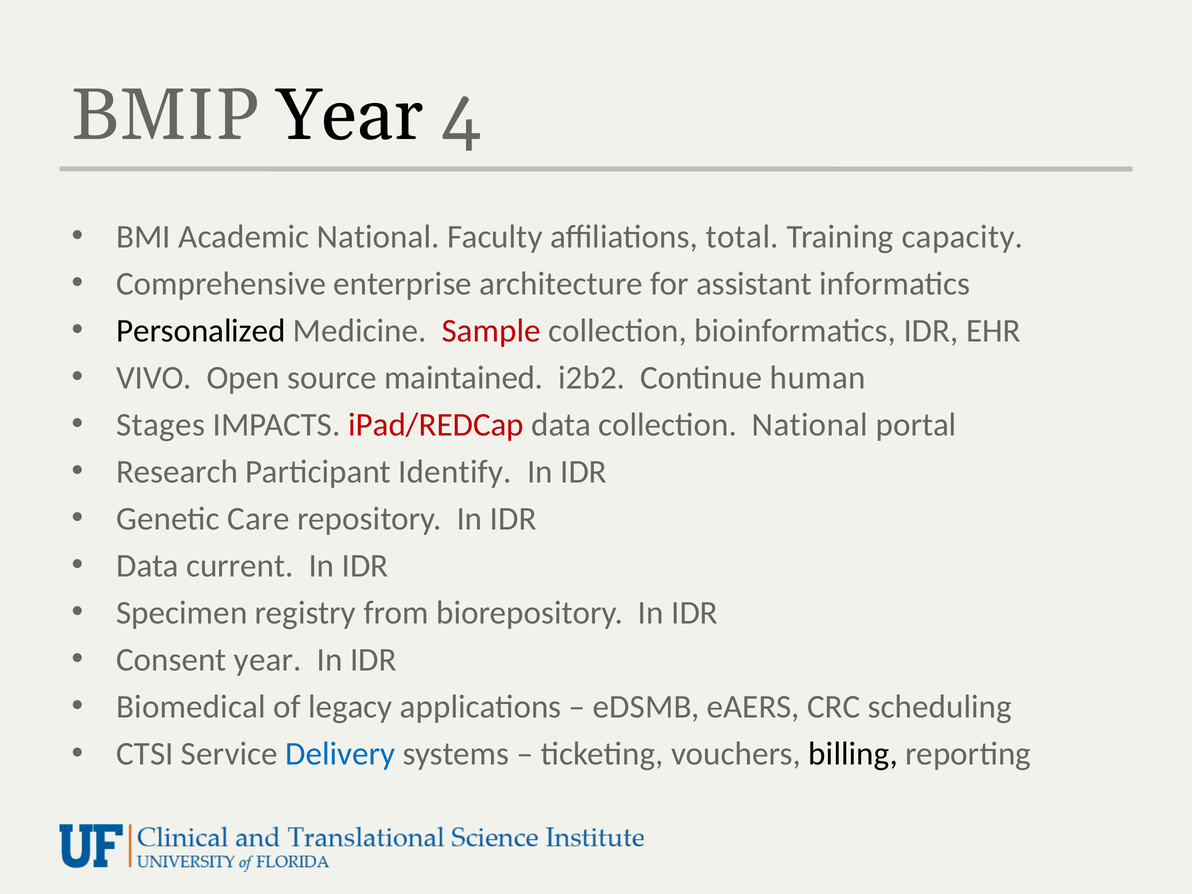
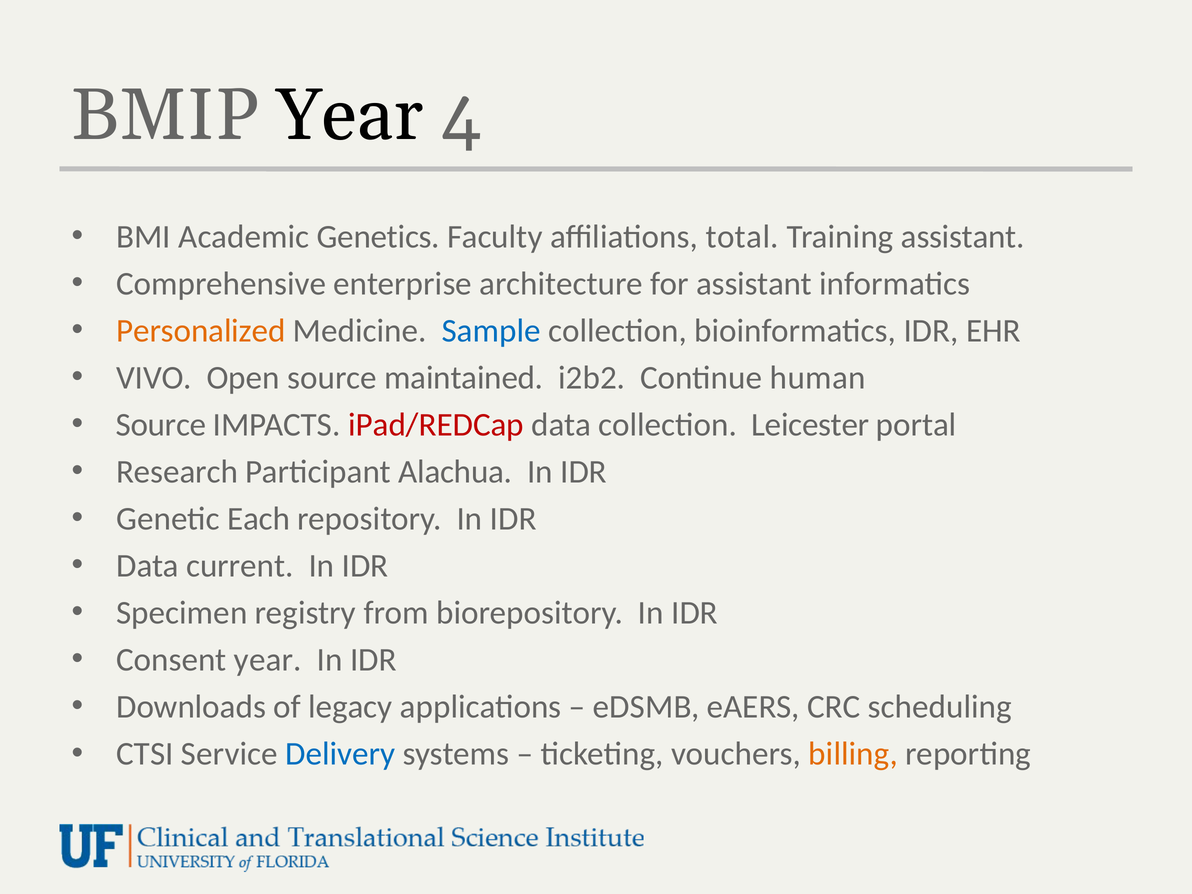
Academic National: National -> Genetics
Training capacity: capacity -> assistant
Personalized colour: black -> orange
Sample colour: red -> blue
Stages at (161, 425): Stages -> Source
collection National: National -> Leicester
Identify: Identify -> Alachua
Care: Care -> Each
Biomedical: Biomedical -> Downloads
billing colour: black -> orange
